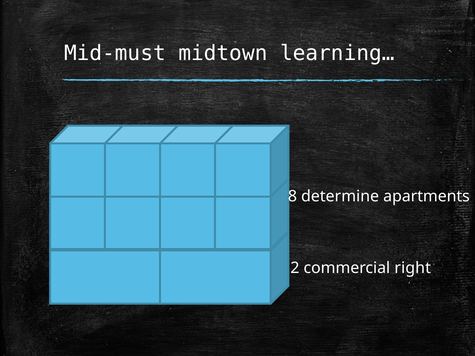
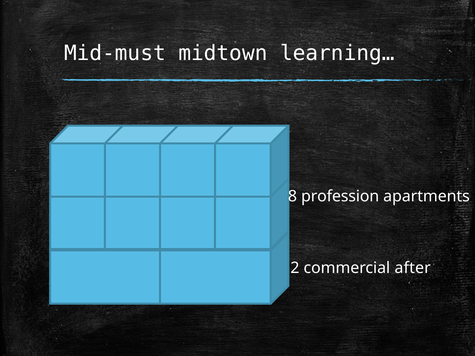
determine: determine -> profession
right: right -> after
